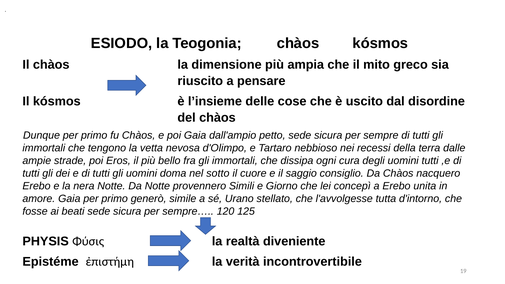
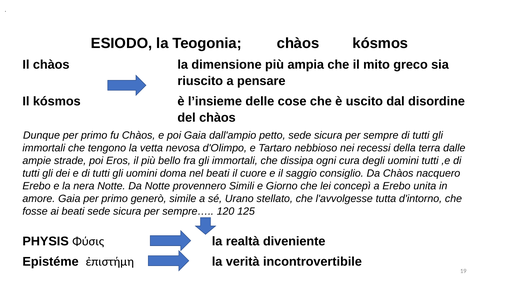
nel sotto: sotto -> beati
